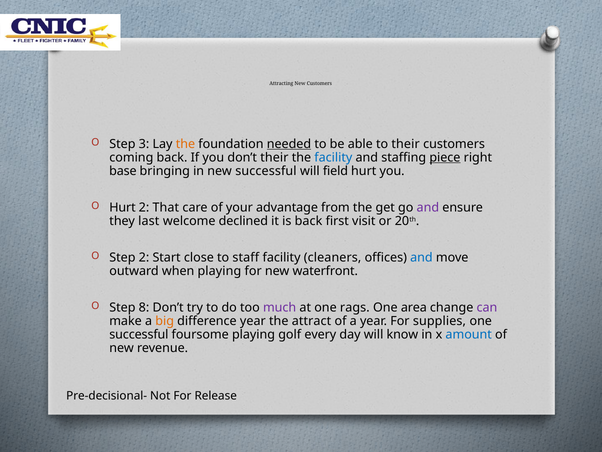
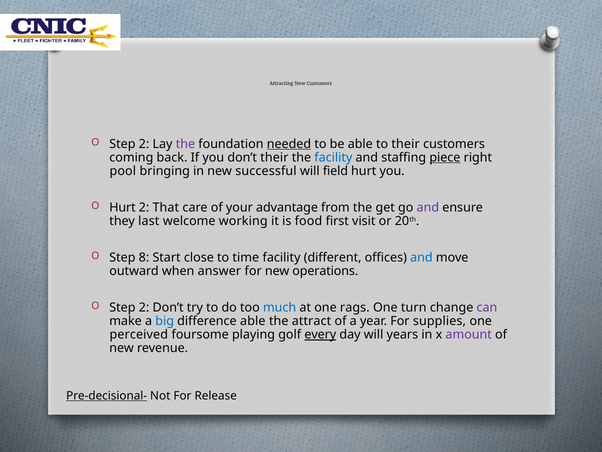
3 at (144, 144): 3 -> 2
the at (185, 144) colour: orange -> purple
base: base -> pool
declined: declined -> working
is back: back -> food
Step 2: 2 -> 8
staff: staff -> time
cleaners: cleaners -> different
when playing: playing -> answer
waterfront: waterfront -> operations
8 at (144, 307): 8 -> 2
much colour: purple -> blue
area: area -> turn
big colour: orange -> blue
difference year: year -> able
successful at (139, 334): successful -> perceived
every underline: none -> present
know: know -> years
amount colour: blue -> purple
Pre-decisional- underline: none -> present
